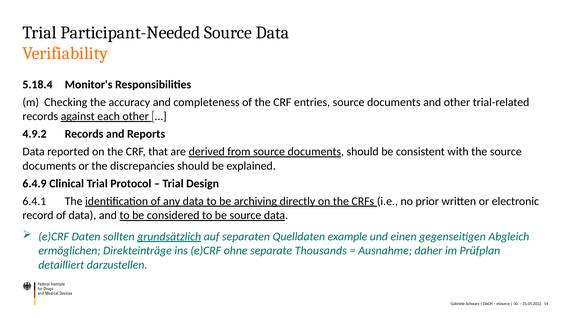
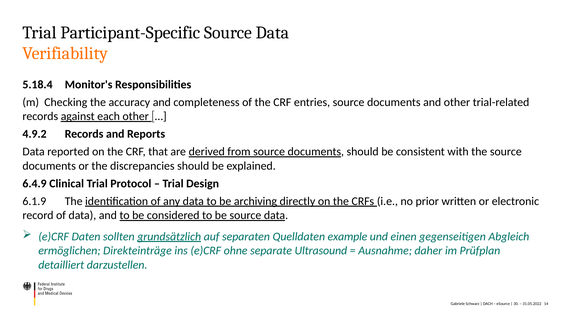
Participant-Needed: Participant-Needed -> Participant-Specific
6.4.1: 6.4.1 -> 6.1.9
Thousands: Thousands -> Ultrasound
